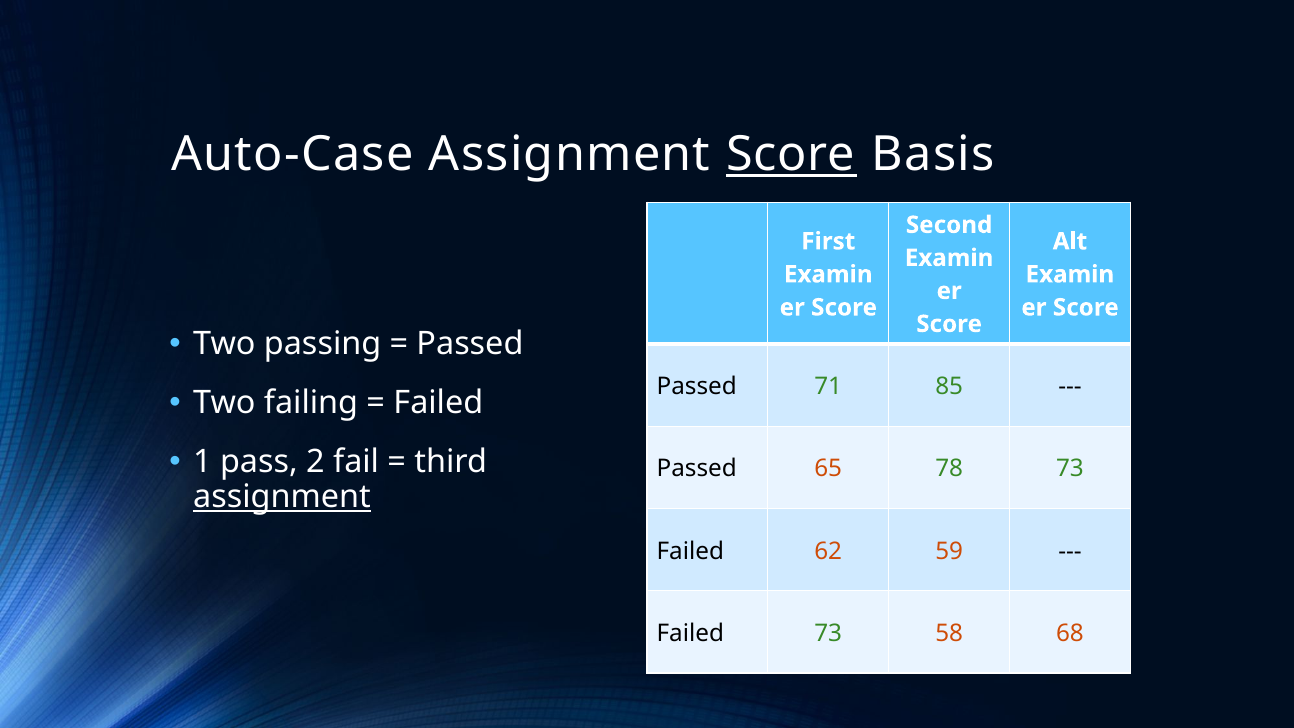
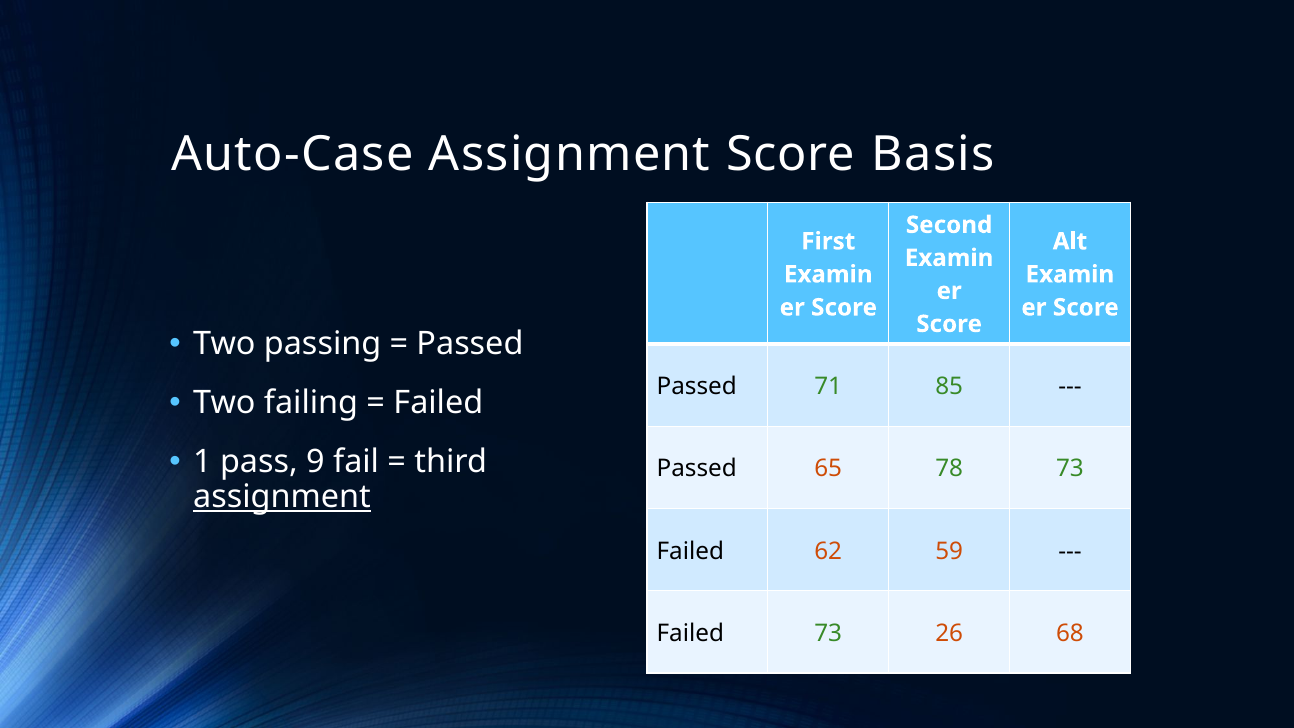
Score at (791, 155) underline: present -> none
2: 2 -> 9
58: 58 -> 26
